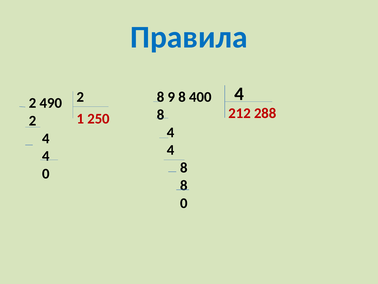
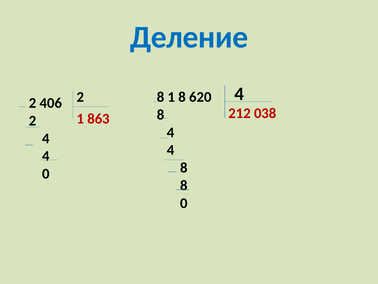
Правила: Правила -> Деление
8 9: 9 -> 1
400: 400 -> 620
490: 490 -> 406
288: 288 -> 038
250: 250 -> 863
